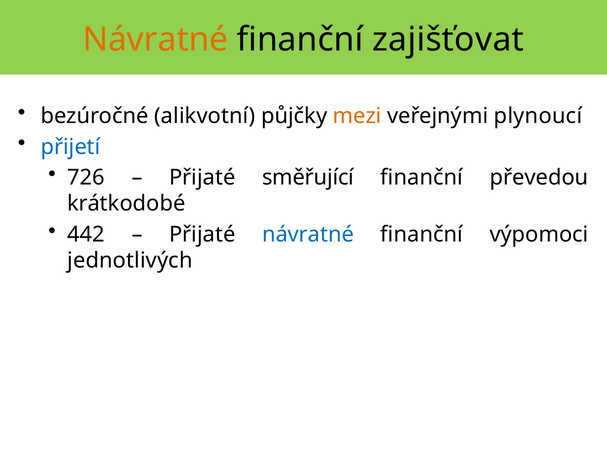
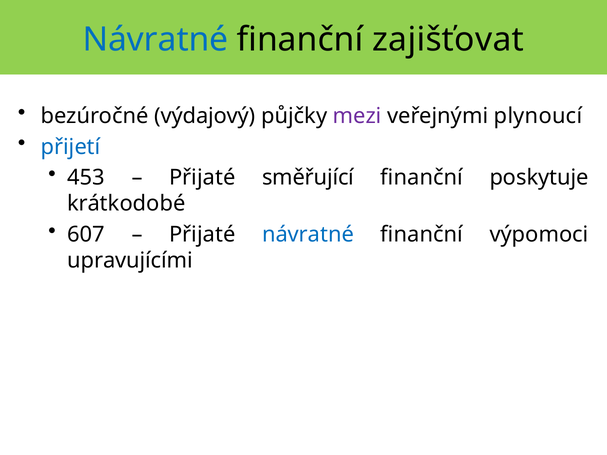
Návratné at (155, 40) colour: orange -> blue
alikvotní: alikvotní -> výdajový
mezi colour: orange -> purple
726: 726 -> 453
převedou: převedou -> poskytuje
442: 442 -> 607
jednotlivých: jednotlivých -> upravujícími
